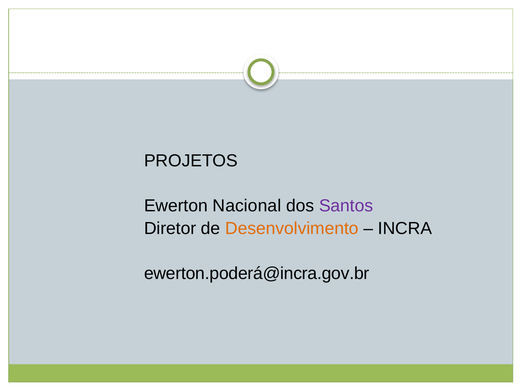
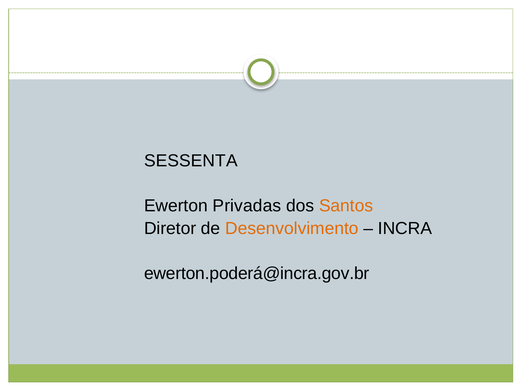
PROJETOS: PROJETOS -> SESSENTA
Nacional: Nacional -> Privadas
Santos colour: purple -> orange
